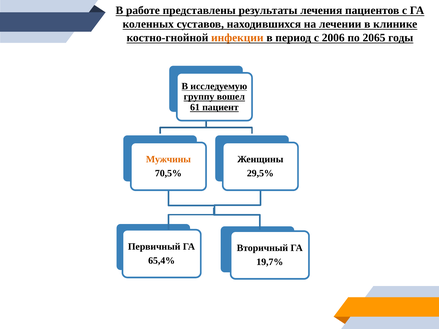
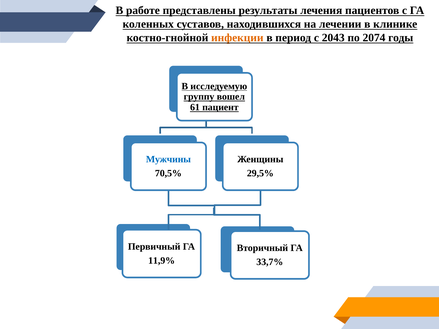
2006: 2006 -> 2043
2065: 2065 -> 2074
Мужчины colour: orange -> blue
65,4%: 65,4% -> 11,9%
19,7%: 19,7% -> 33,7%
